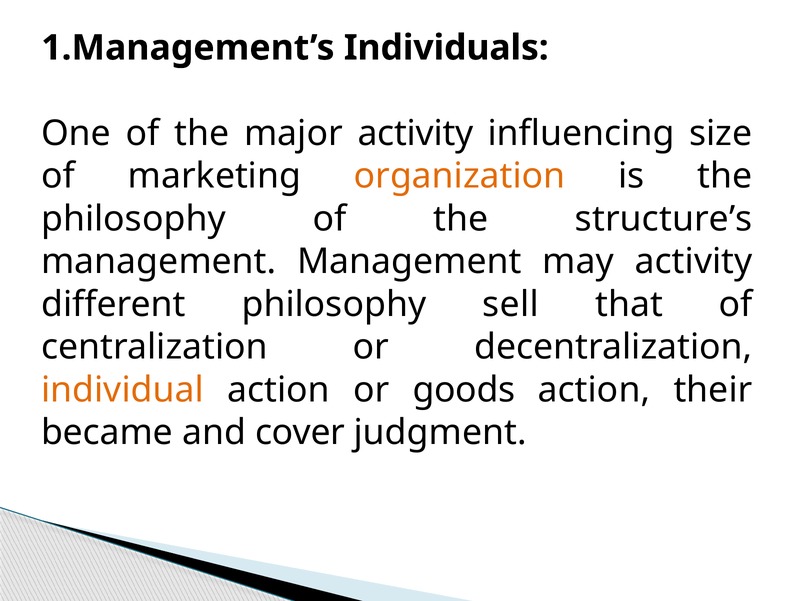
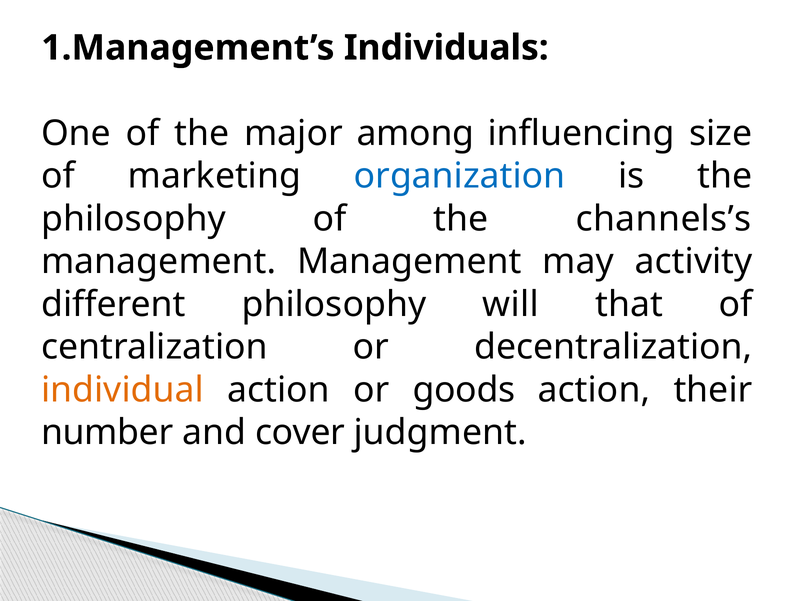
major activity: activity -> among
organization colour: orange -> blue
structure’s: structure’s -> channels’s
sell: sell -> will
became: became -> number
